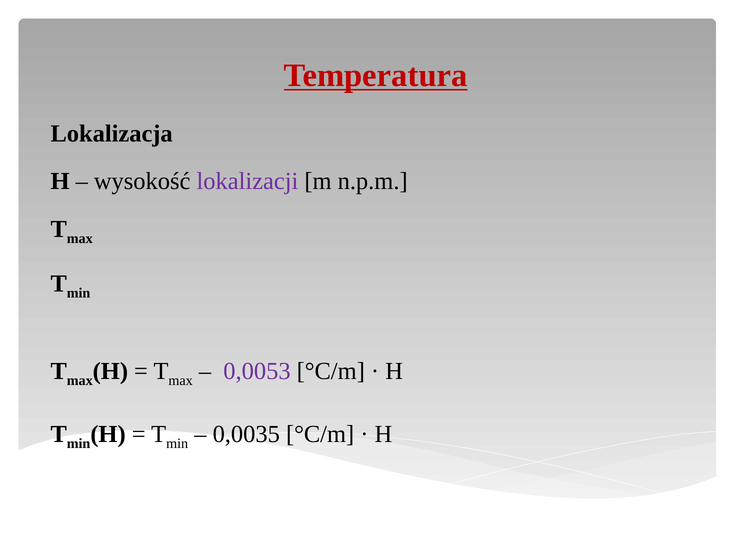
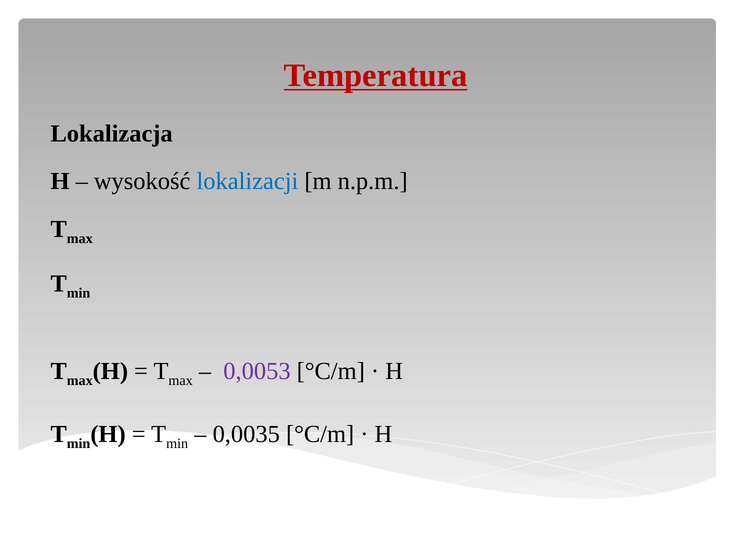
lokalizacji colour: purple -> blue
